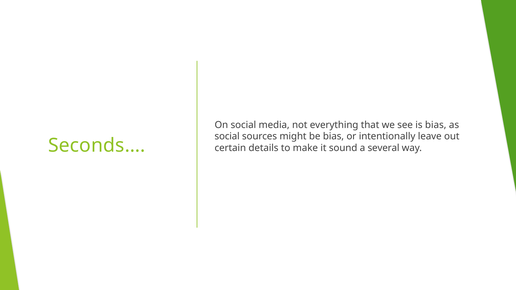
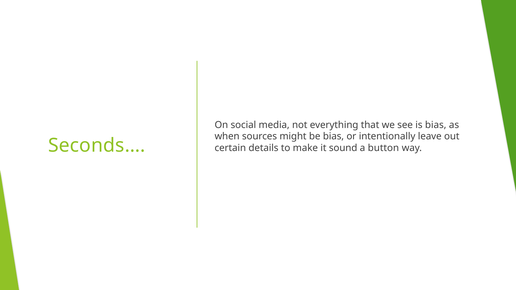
social at (227, 137): social -> when
several: several -> button
